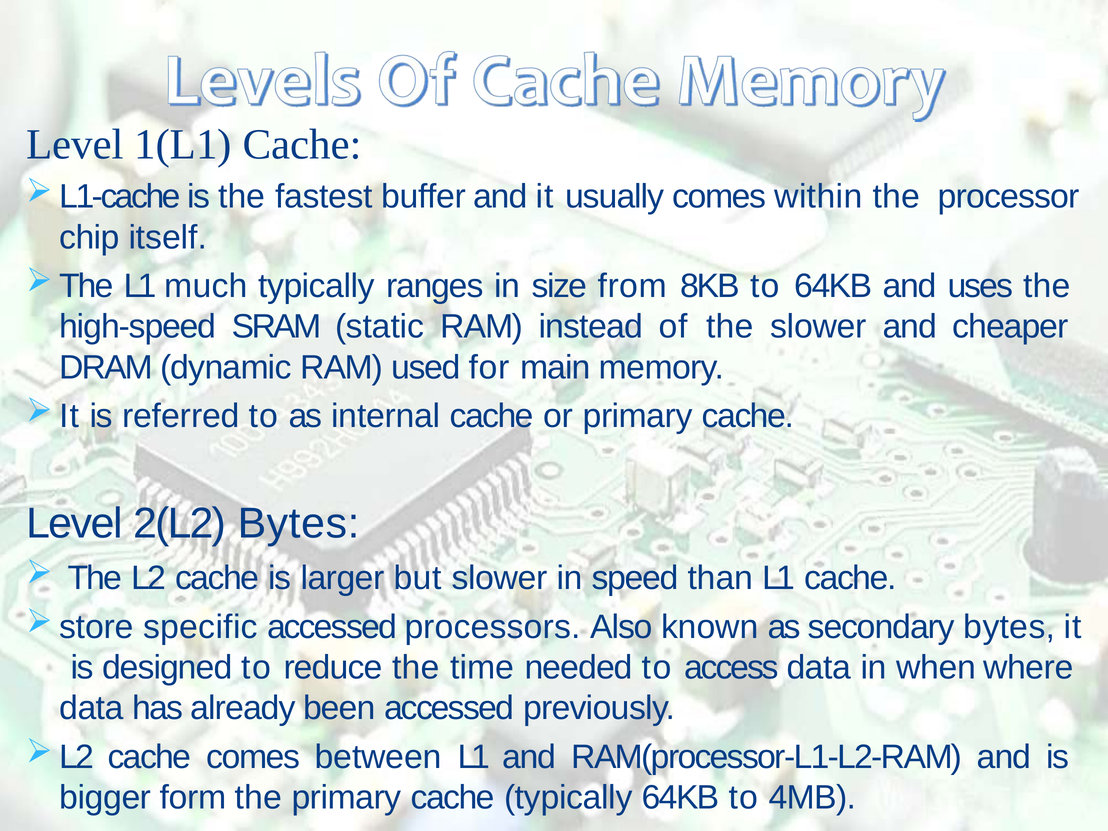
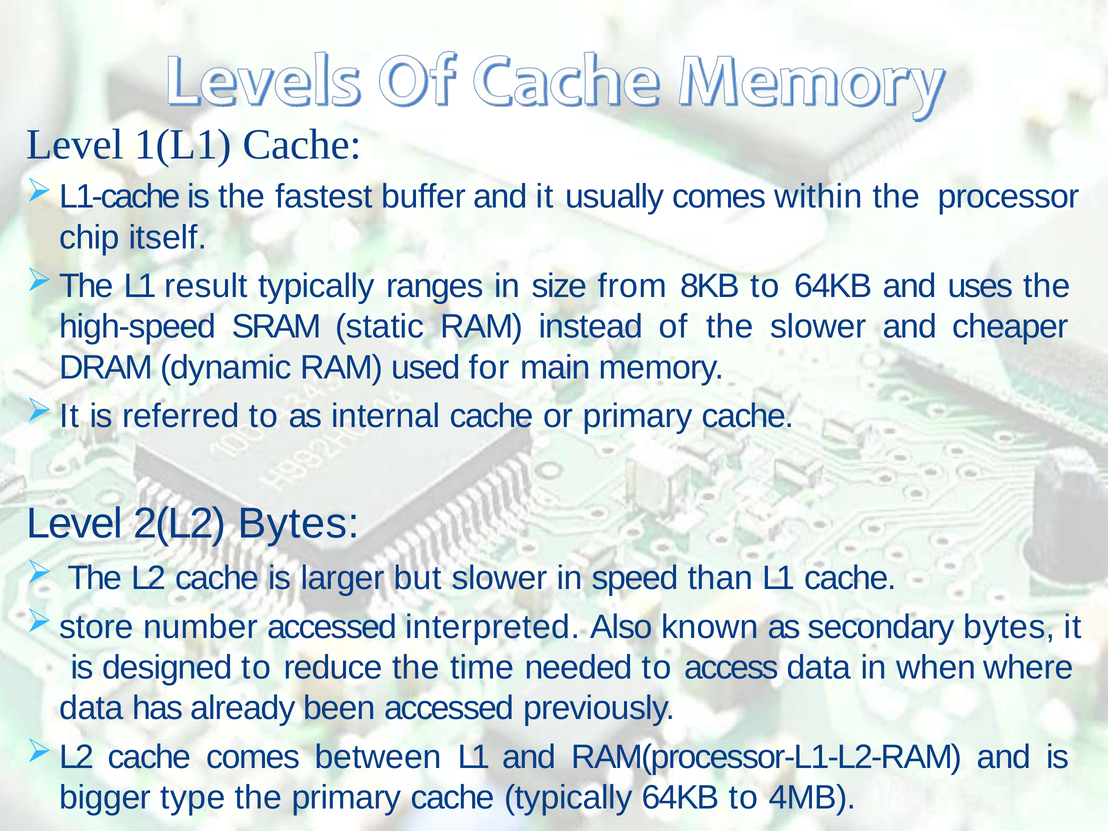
much: much -> result
specific: specific -> number
processors: processors -> interpreted
form: form -> type
